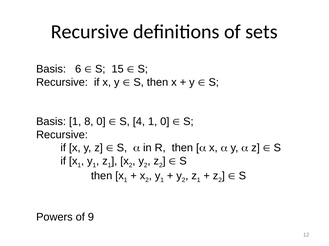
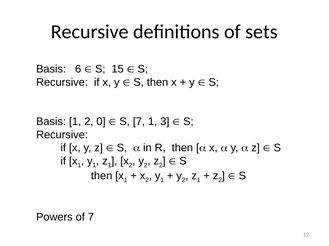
1 8: 8 -> 2
S 4: 4 -> 7
1 0: 0 -> 3
of 9: 9 -> 7
